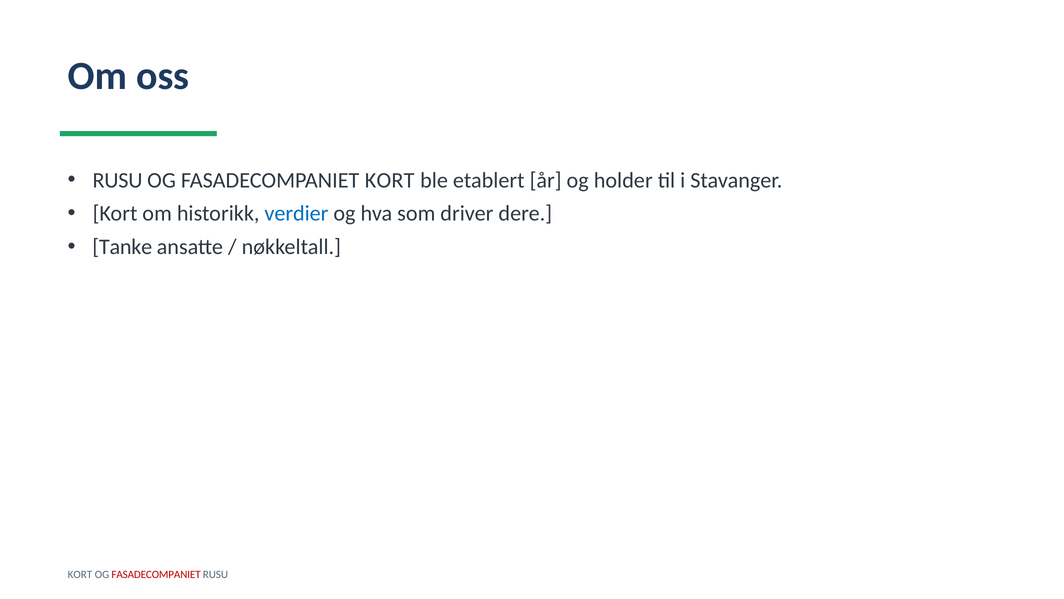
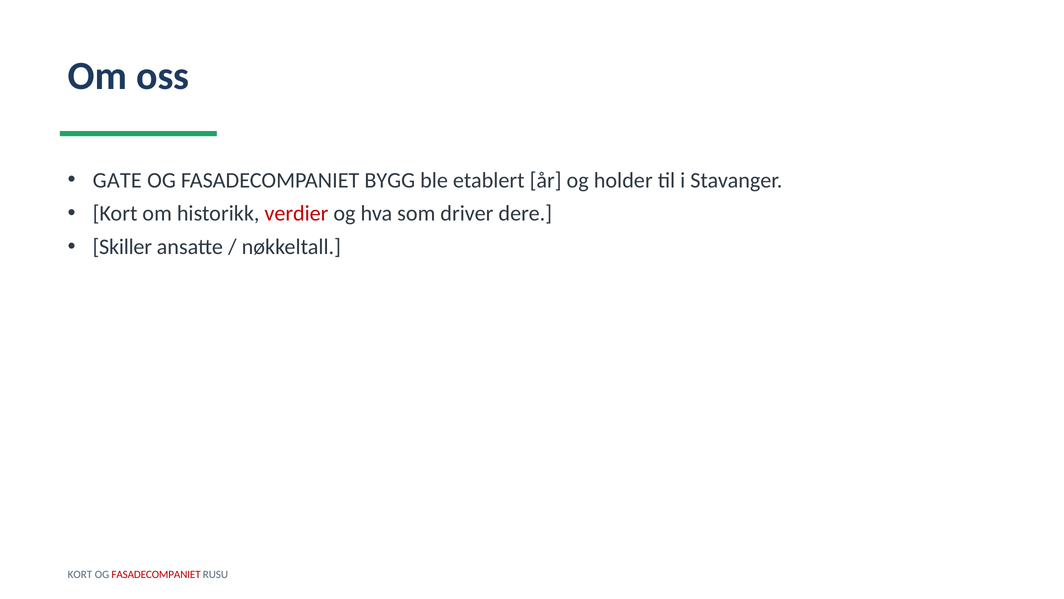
RUSU at (118, 180): RUSU -> GATE
FASADECOMPANIET KORT: KORT -> BYGG
verdier colour: blue -> red
Tanke: Tanke -> Skiller
